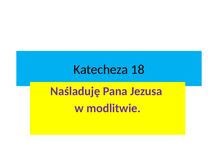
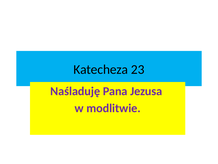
18: 18 -> 23
